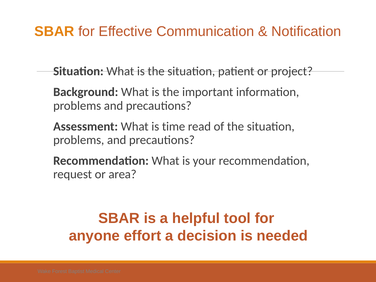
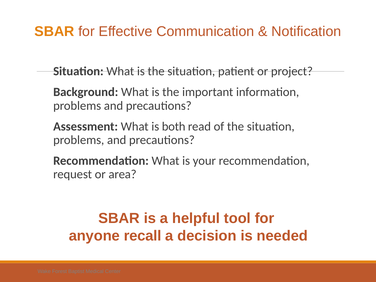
time: time -> both
effort: effort -> recall
